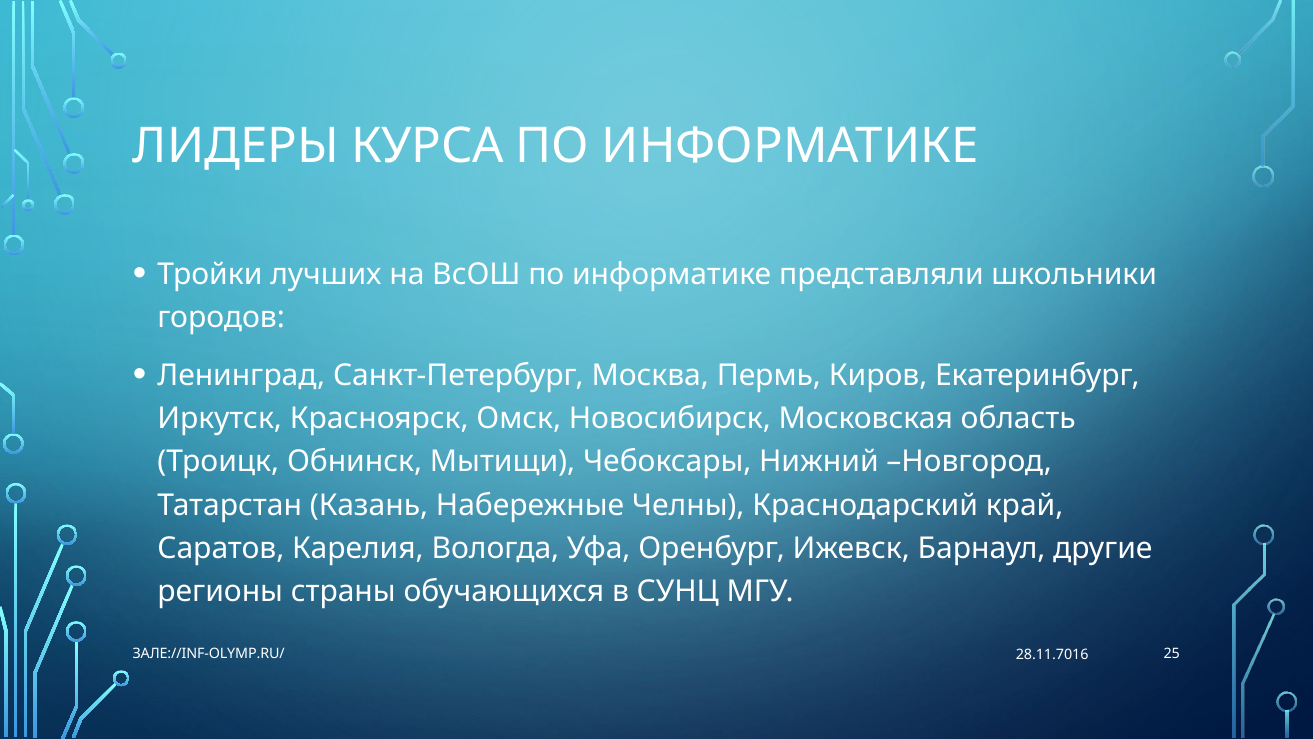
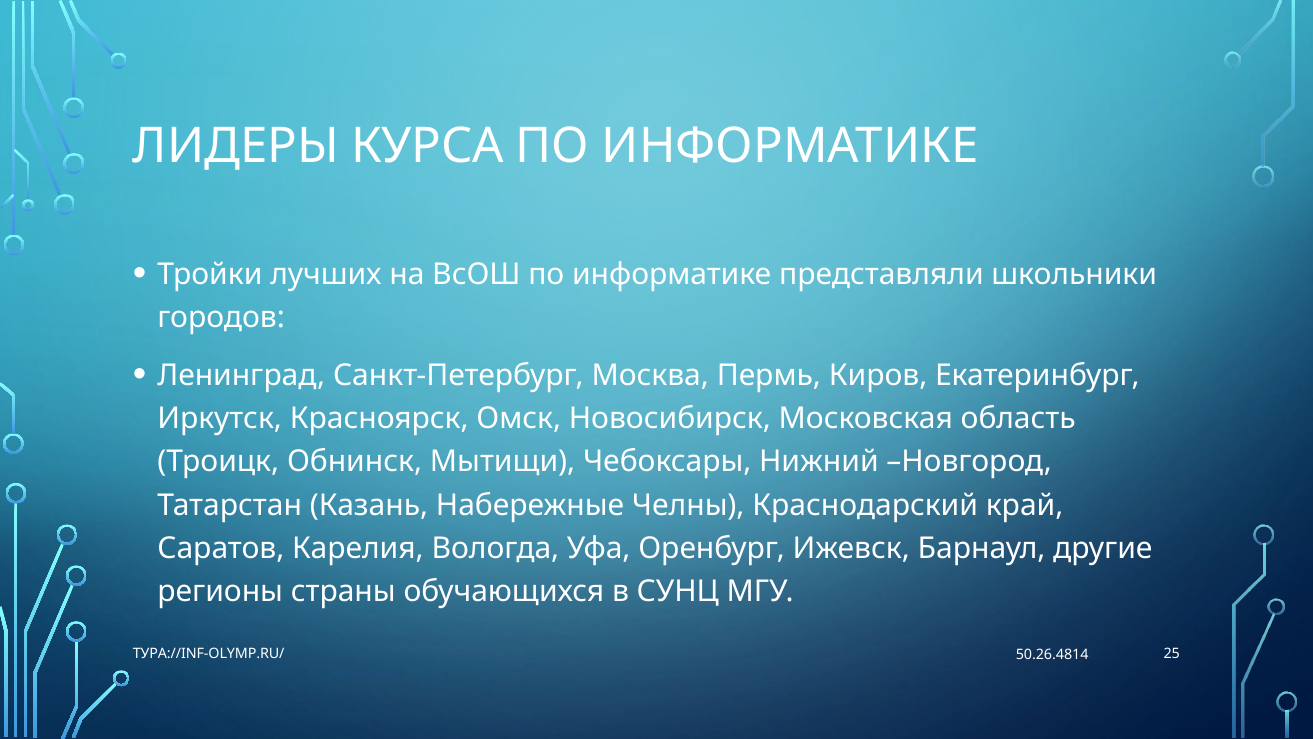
ЗАЛЕ://INF-OLYMP.RU/: ЗАЛЕ://INF-OLYMP.RU/ -> ТУРА://INF-OLYMP.RU/
28.11.7016: 28.11.7016 -> 50.26.4814
